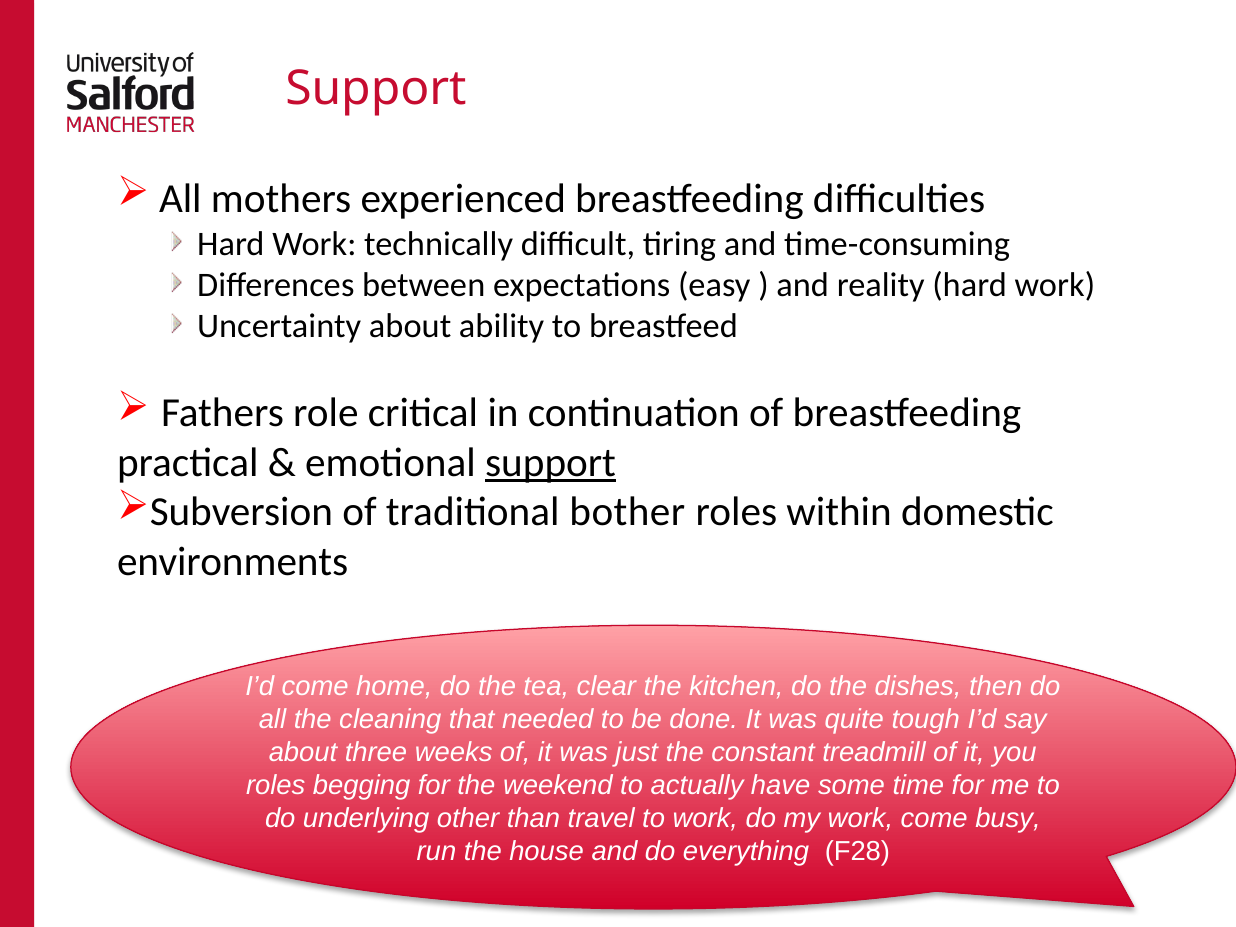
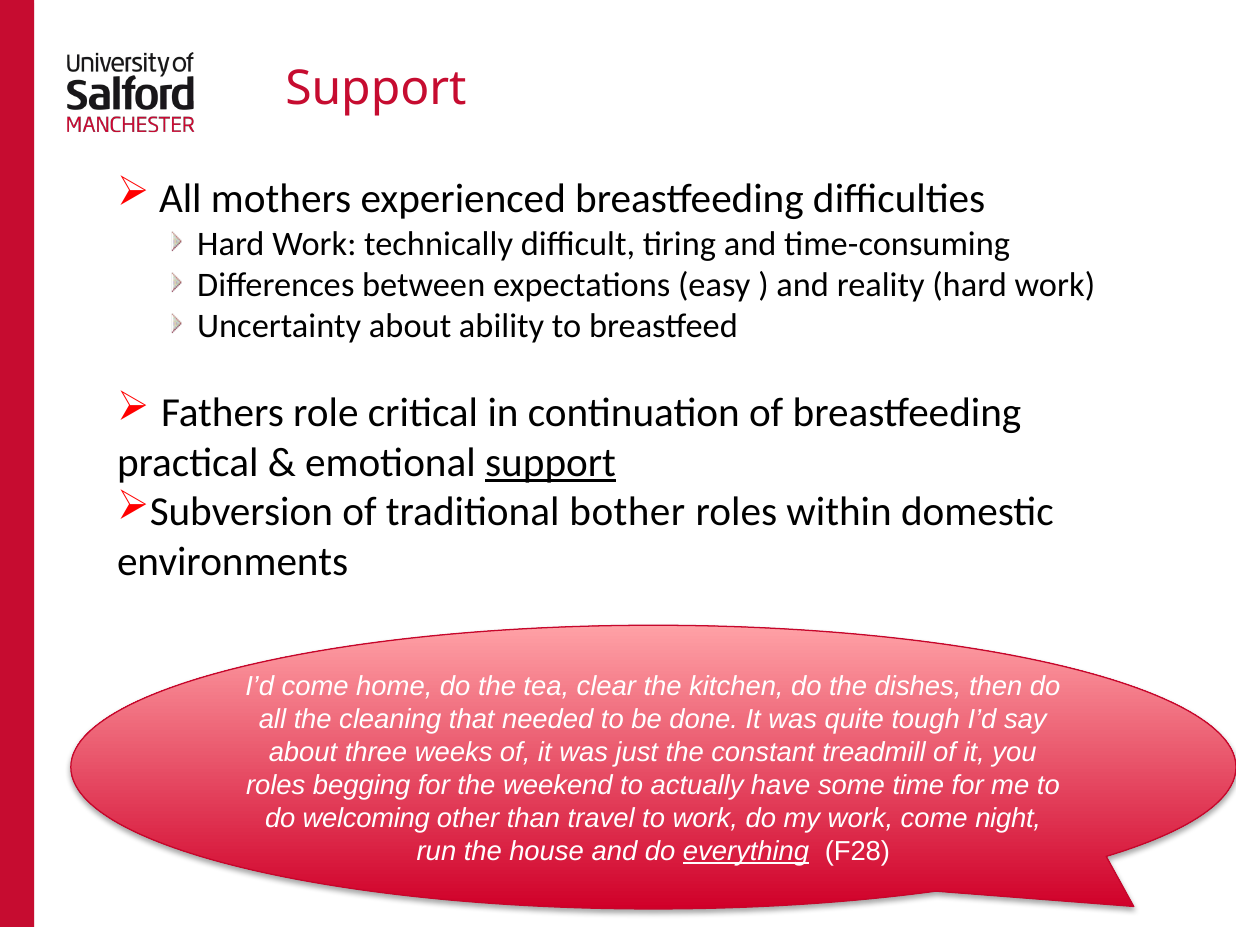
underlying: underlying -> welcoming
busy: busy -> night
everything underline: none -> present
